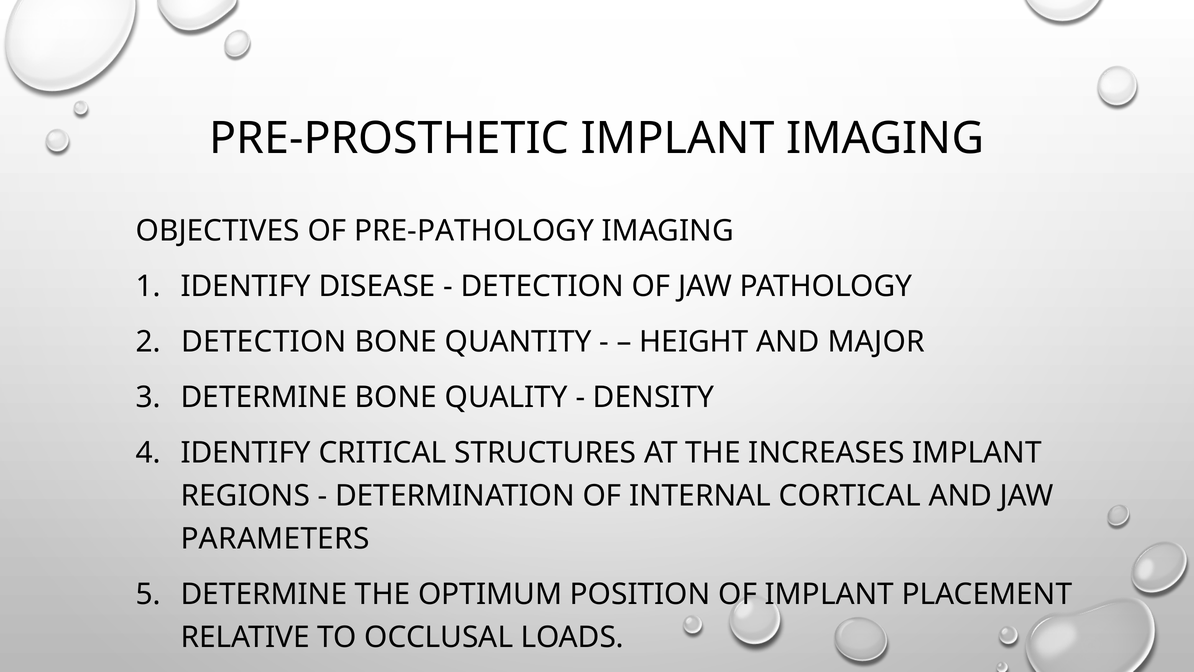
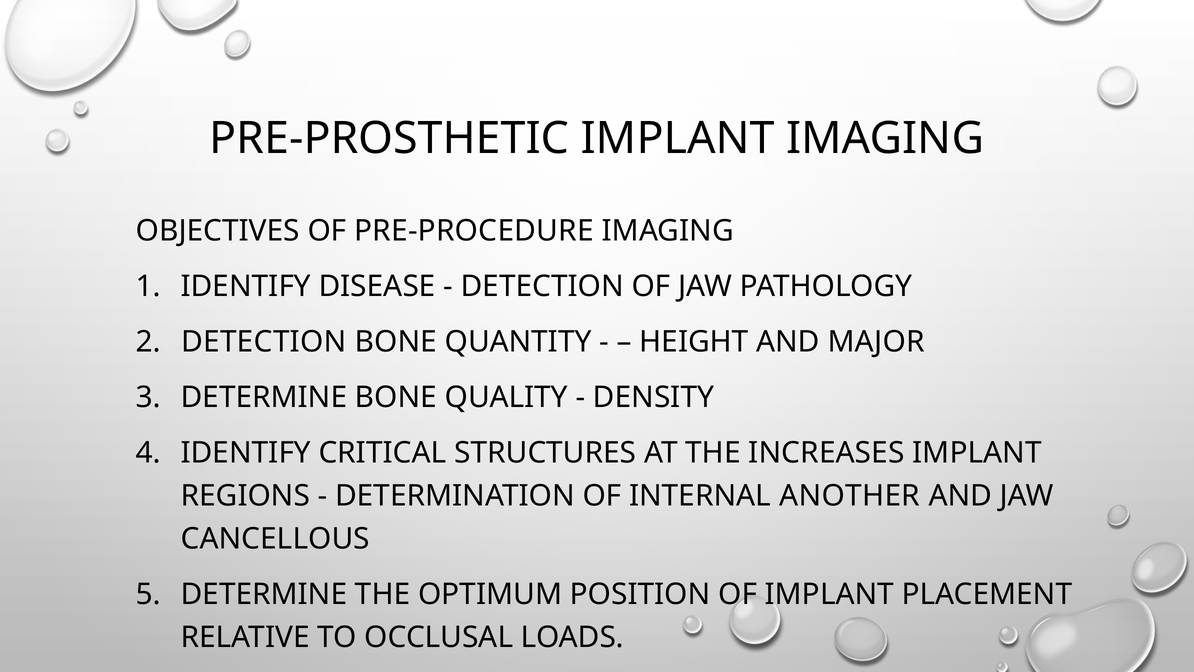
PRE-PATHOLOGY: PRE-PATHOLOGY -> PRE-PROCEDURE
CORTICAL: CORTICAL -> ANOTHER
PARAMETERS: PARAMETERS -> CANCELLOUS
